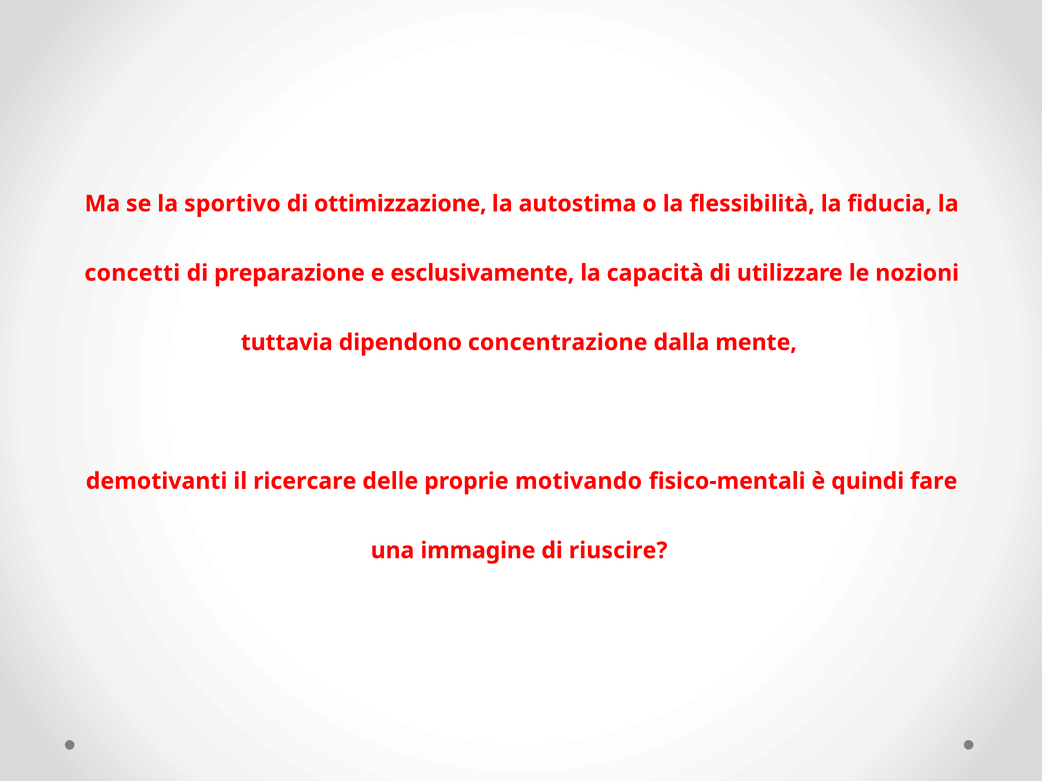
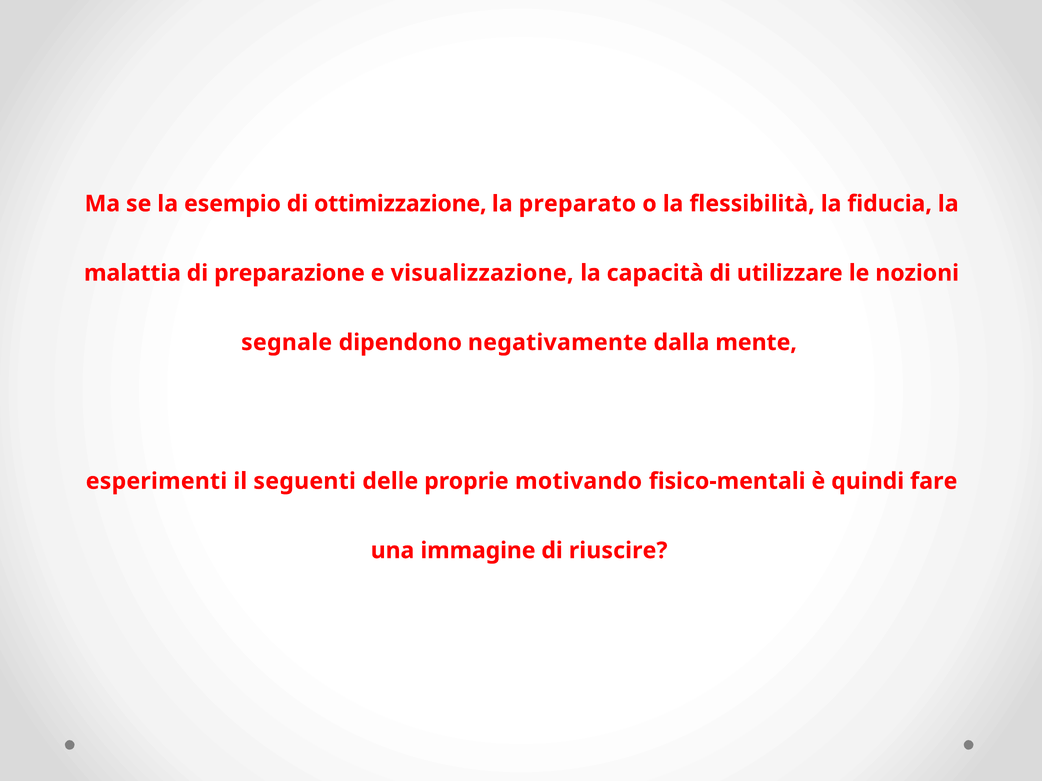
sportivo: sportivo -> esempio
autostima: autostima -> preparato
concetti: concetti -> malattia
esclusivamente: esclusivamente -> visualizzazione
tuttavia: tuttavia -> segnale
concentrazione: concentrazione -> negativamente
demotivanti: demotivanti -> esperimenti
ricercare: ricercare -> seguenti
